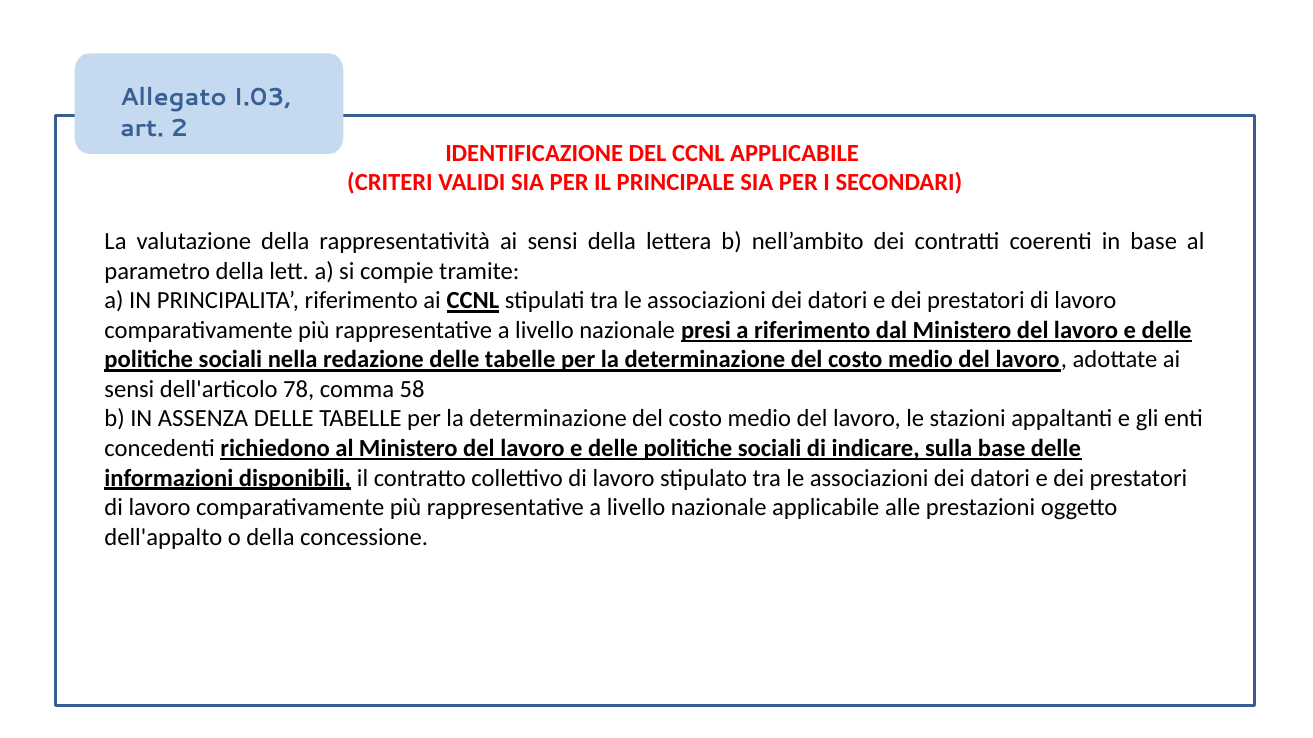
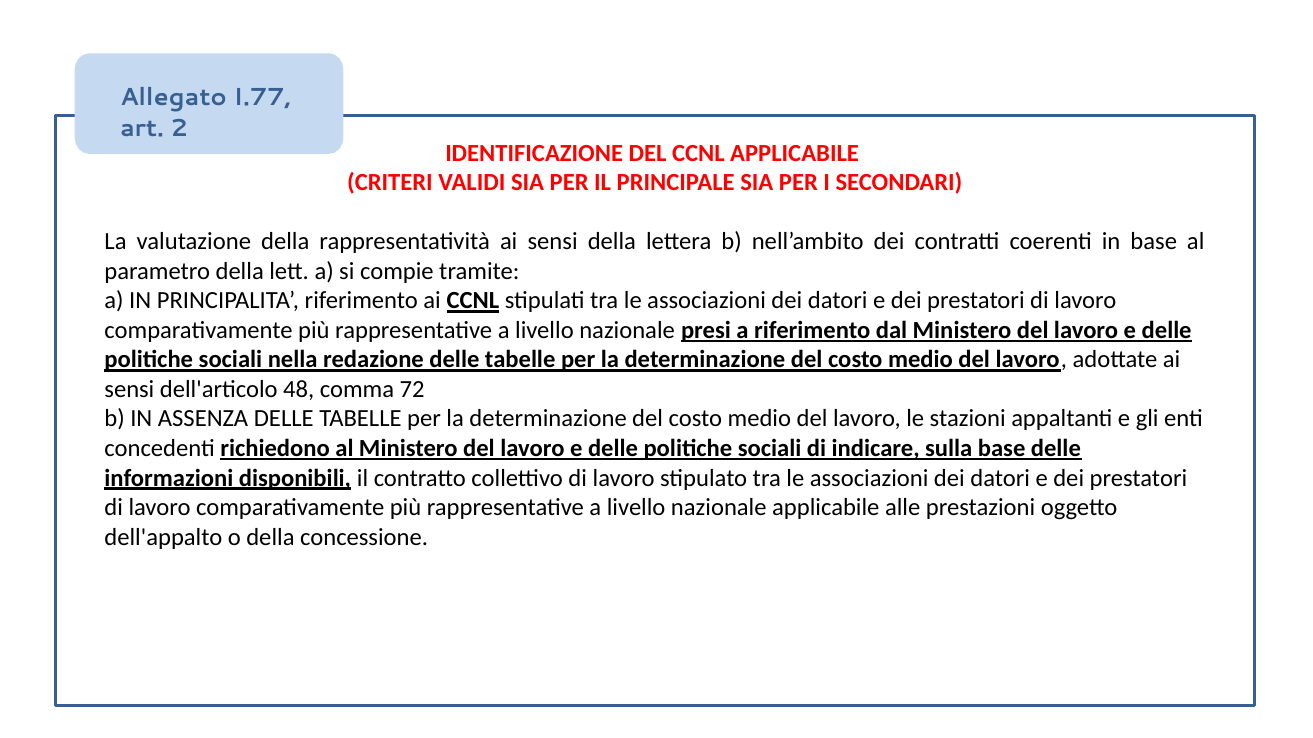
I.03: I.03 -> I.77
78: 78 -> 48
58: 58 -> 72
